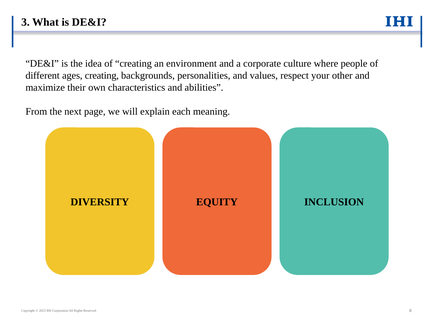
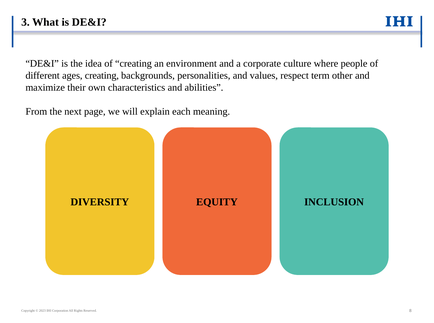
your: your -> term
